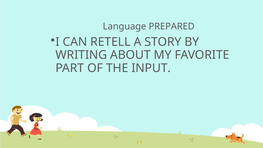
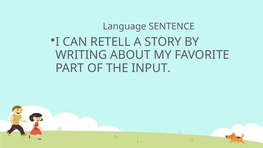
PREPARED: PREPARED -> SENTENCE
